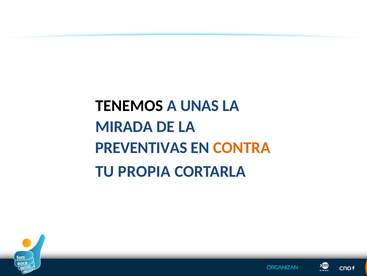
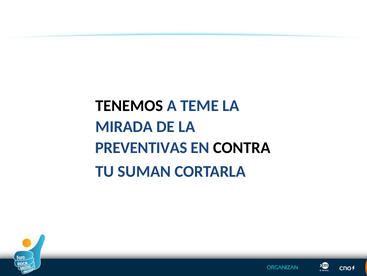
UNAS: UNAS -> TEME
CONTRA colour: orange -> black
PROPIA: PROPIA -> SUMAN
